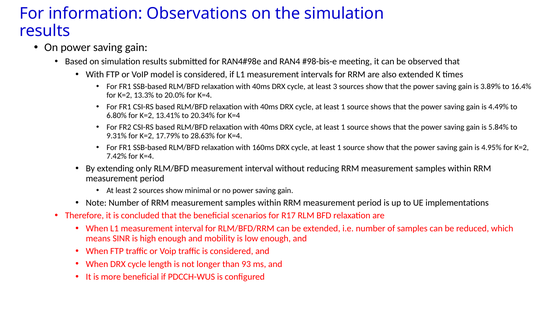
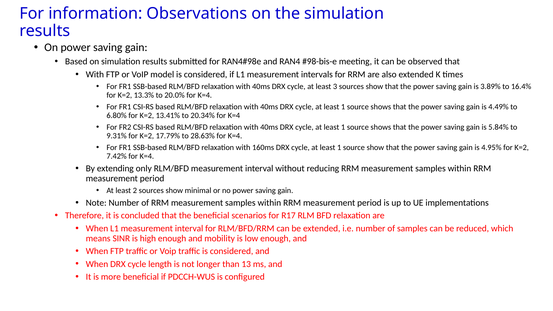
93: 93 -> 13
